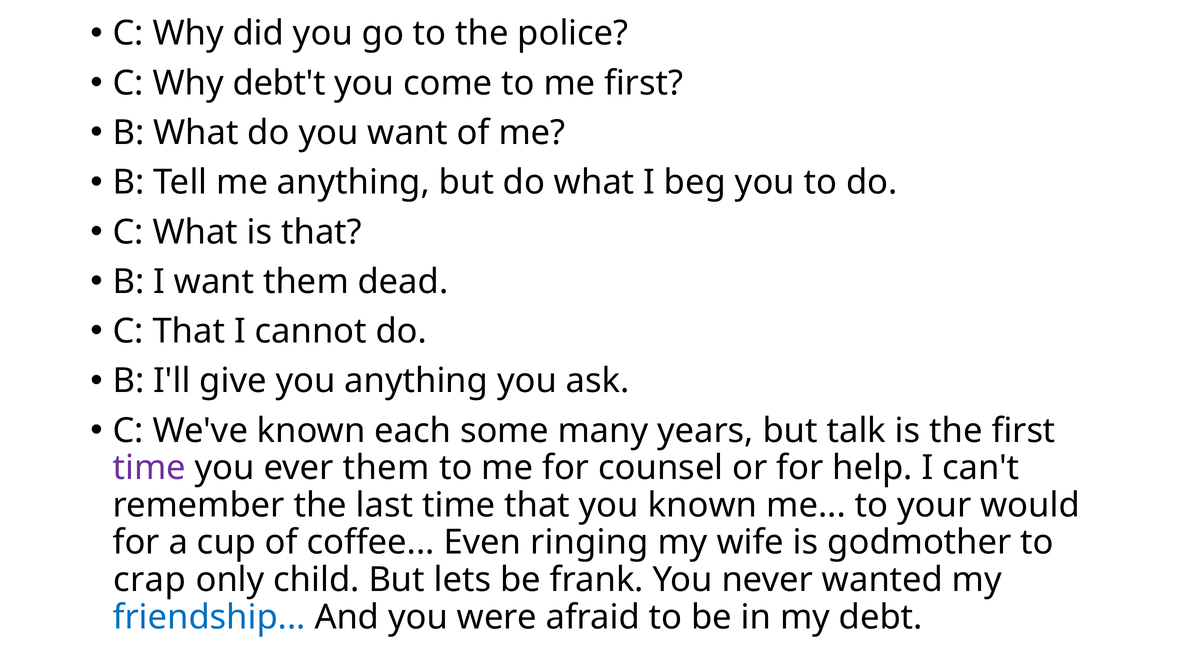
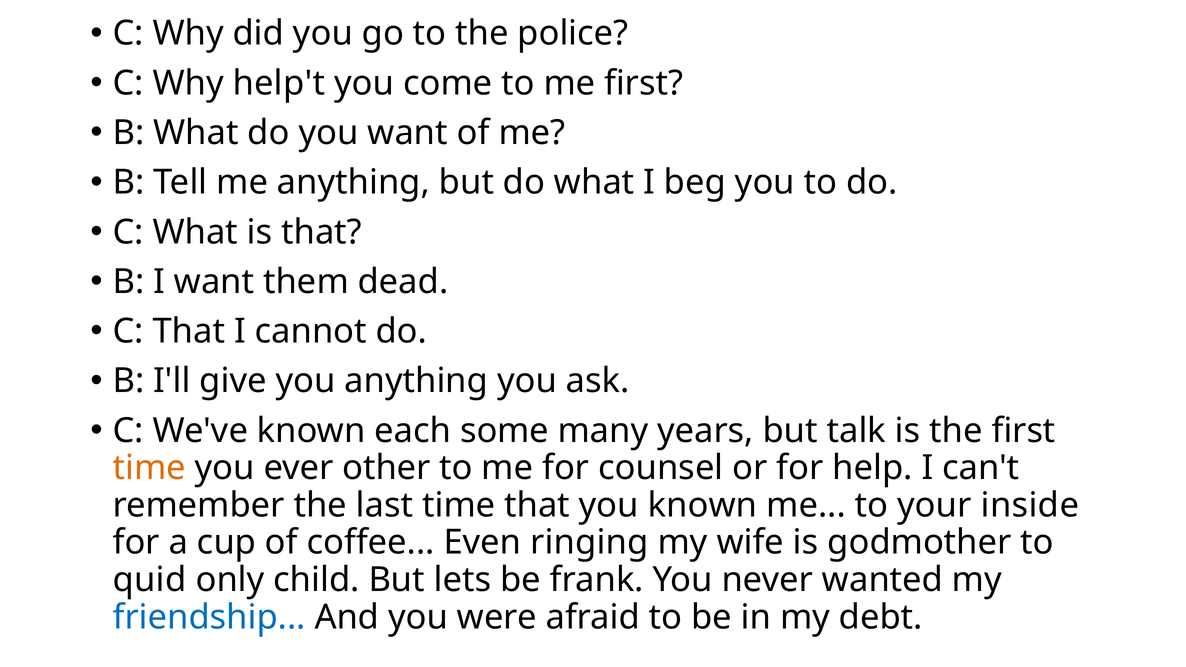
debt't: debt't -> help't
time at (149, 468) colour: purple -> orange
ever them: them -> other
would: would -> inside
crap: crap -> quid
